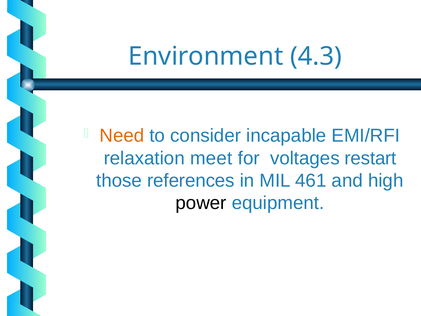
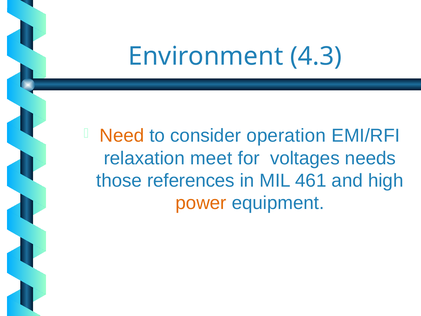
incapable: incapable -> operation
restart: restart -> needs
power colour: black -> orange
